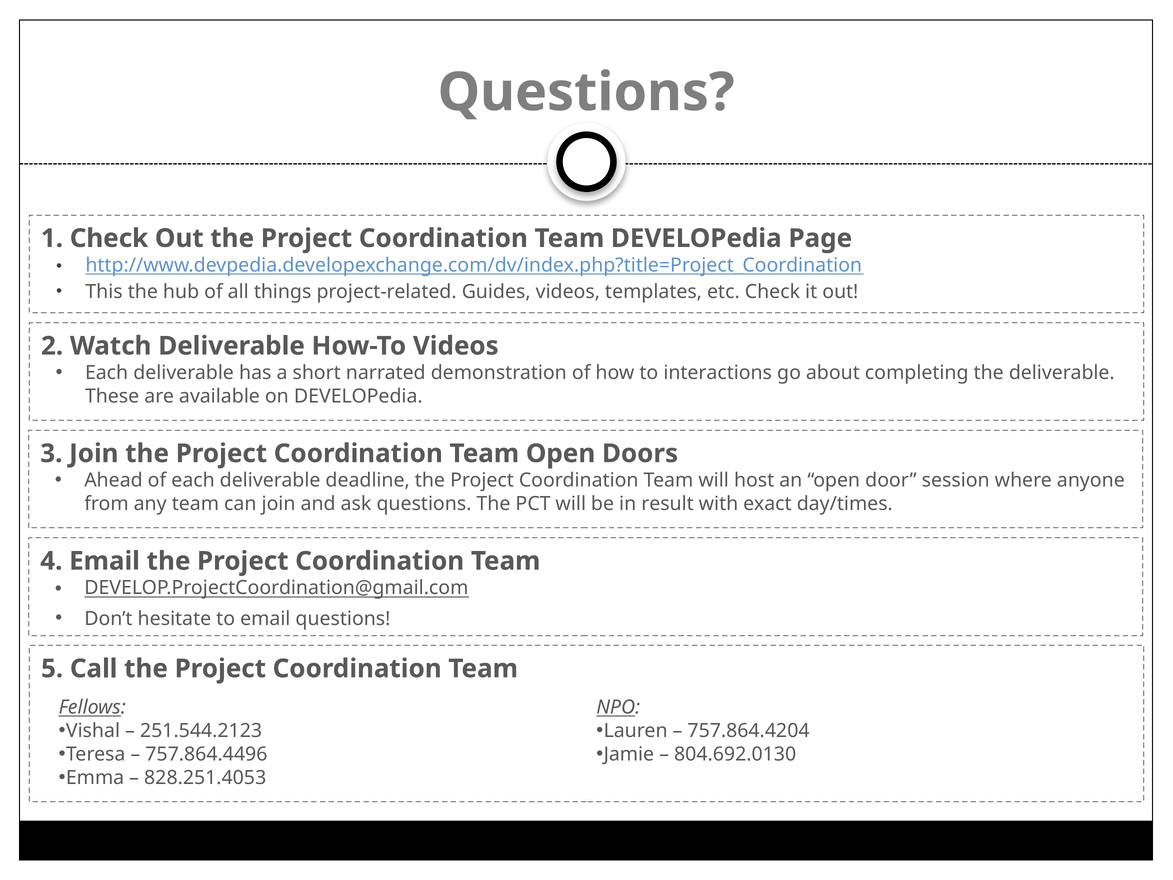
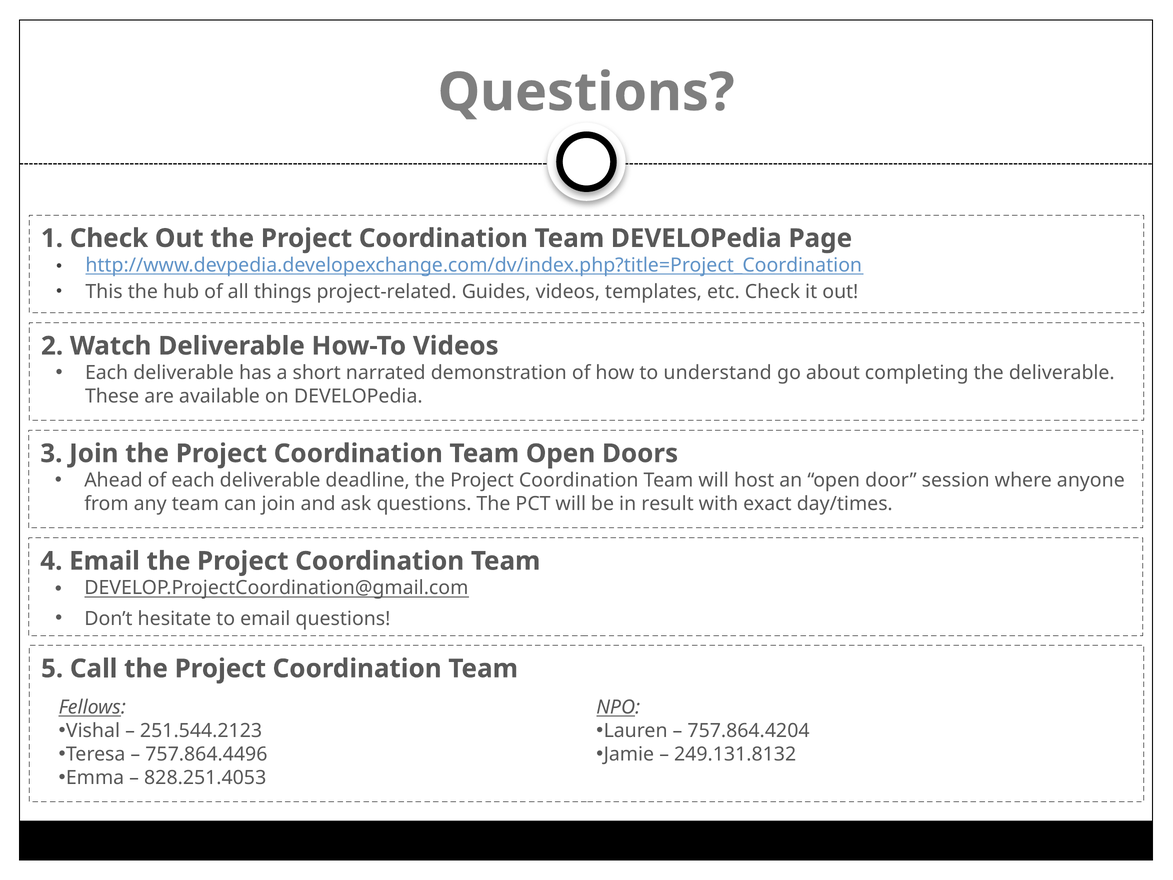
interactions: interactions -> understand
804.692.0130: 804.692.0130 -> 249.131.8132
